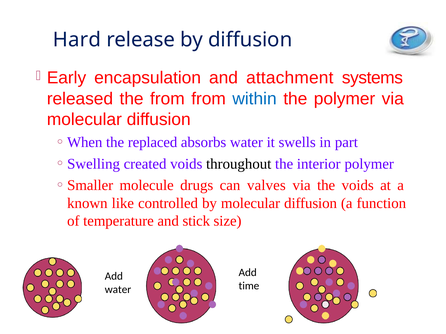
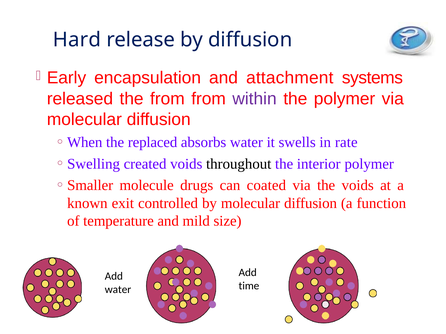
within colour: blue -> purple
part: part -> rate
valves: valves -> coated
like: like -> exit
stick: stick -> mild
